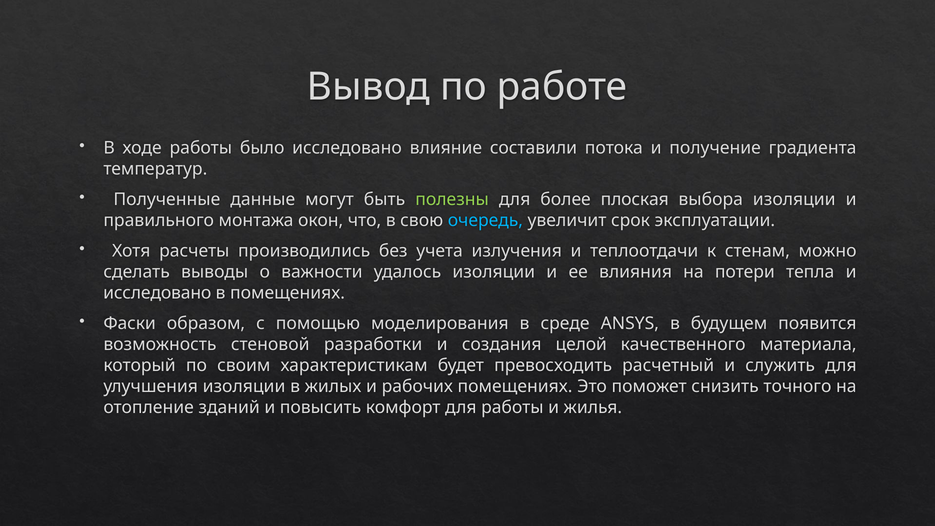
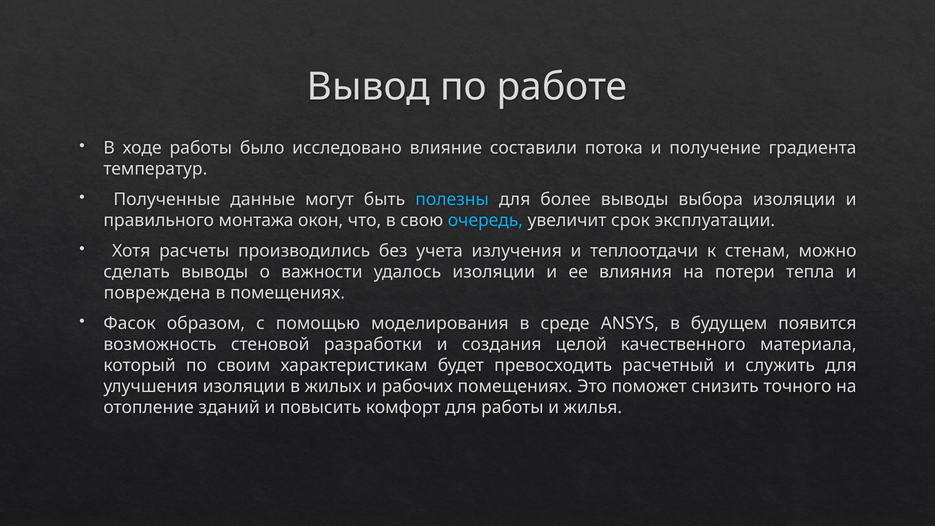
полезны colour: light green -> light blue
более плоская: плоская -> выводы
исследовано at (157, 293): исследовано -> повреждена
Фаски: Фаски -> Фасок
